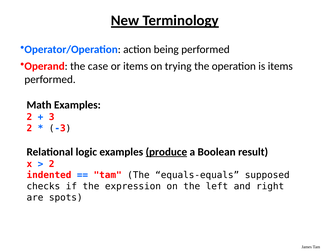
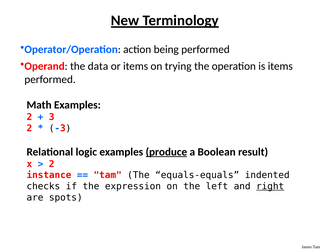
case: case -> data
indented: indented -> instance
supposed: supposed -> indented
right underline: none -> present
